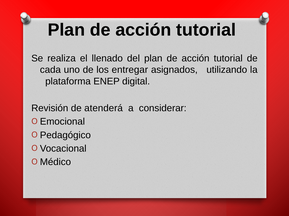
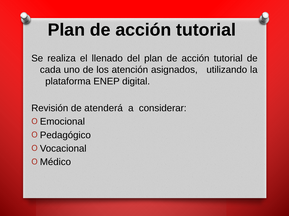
entregar: entregar -> atención
